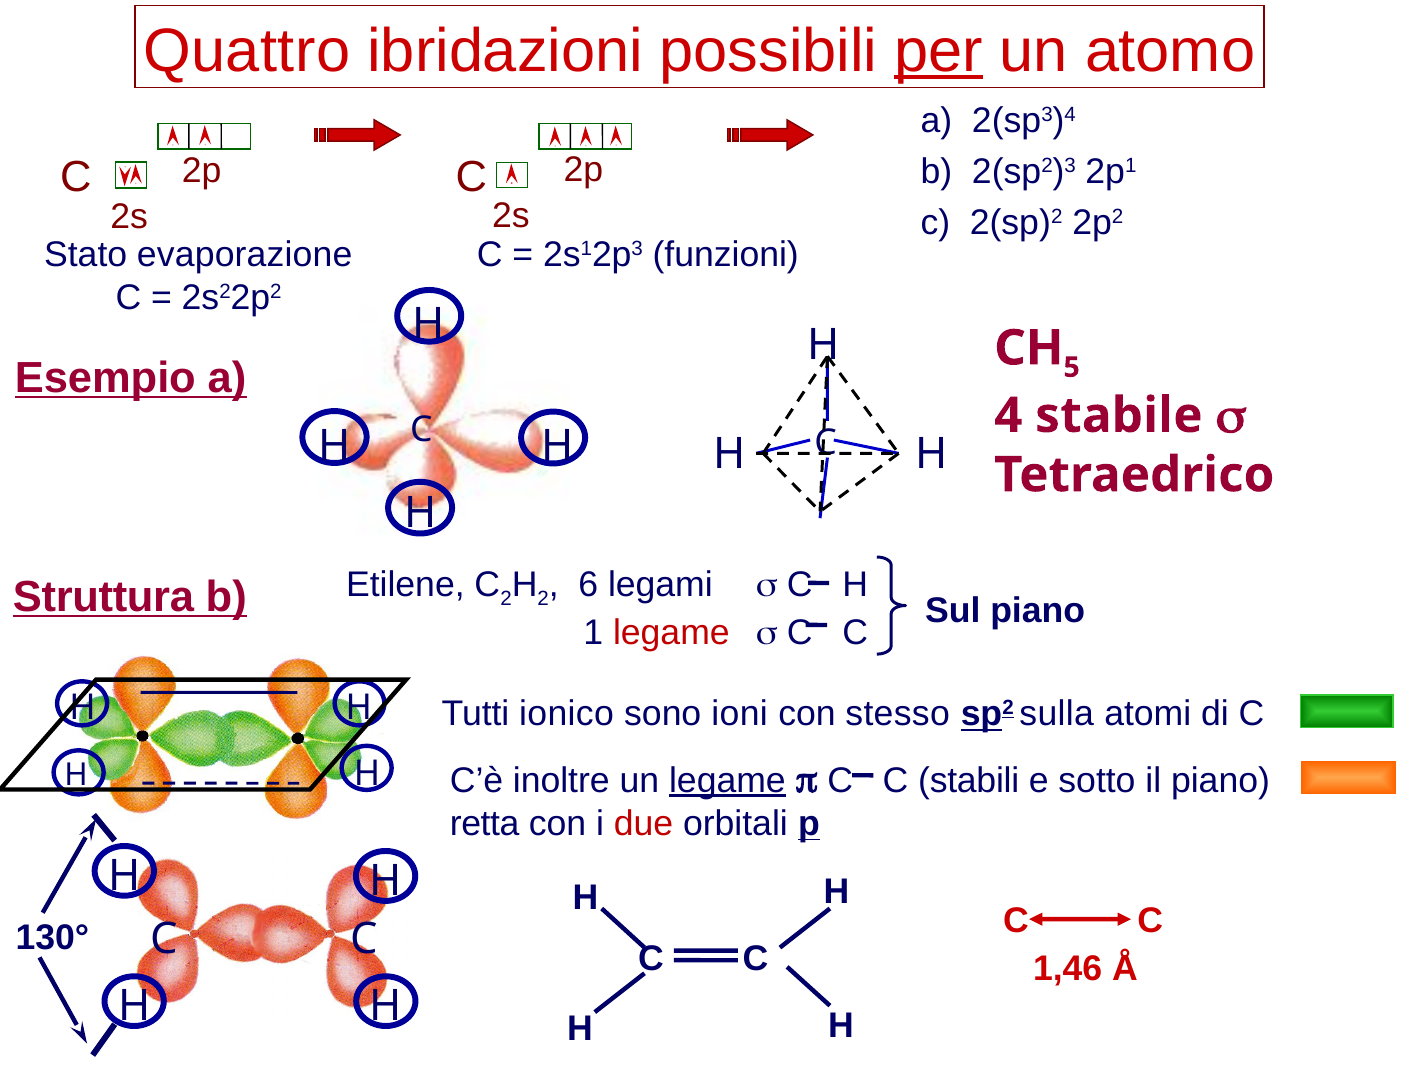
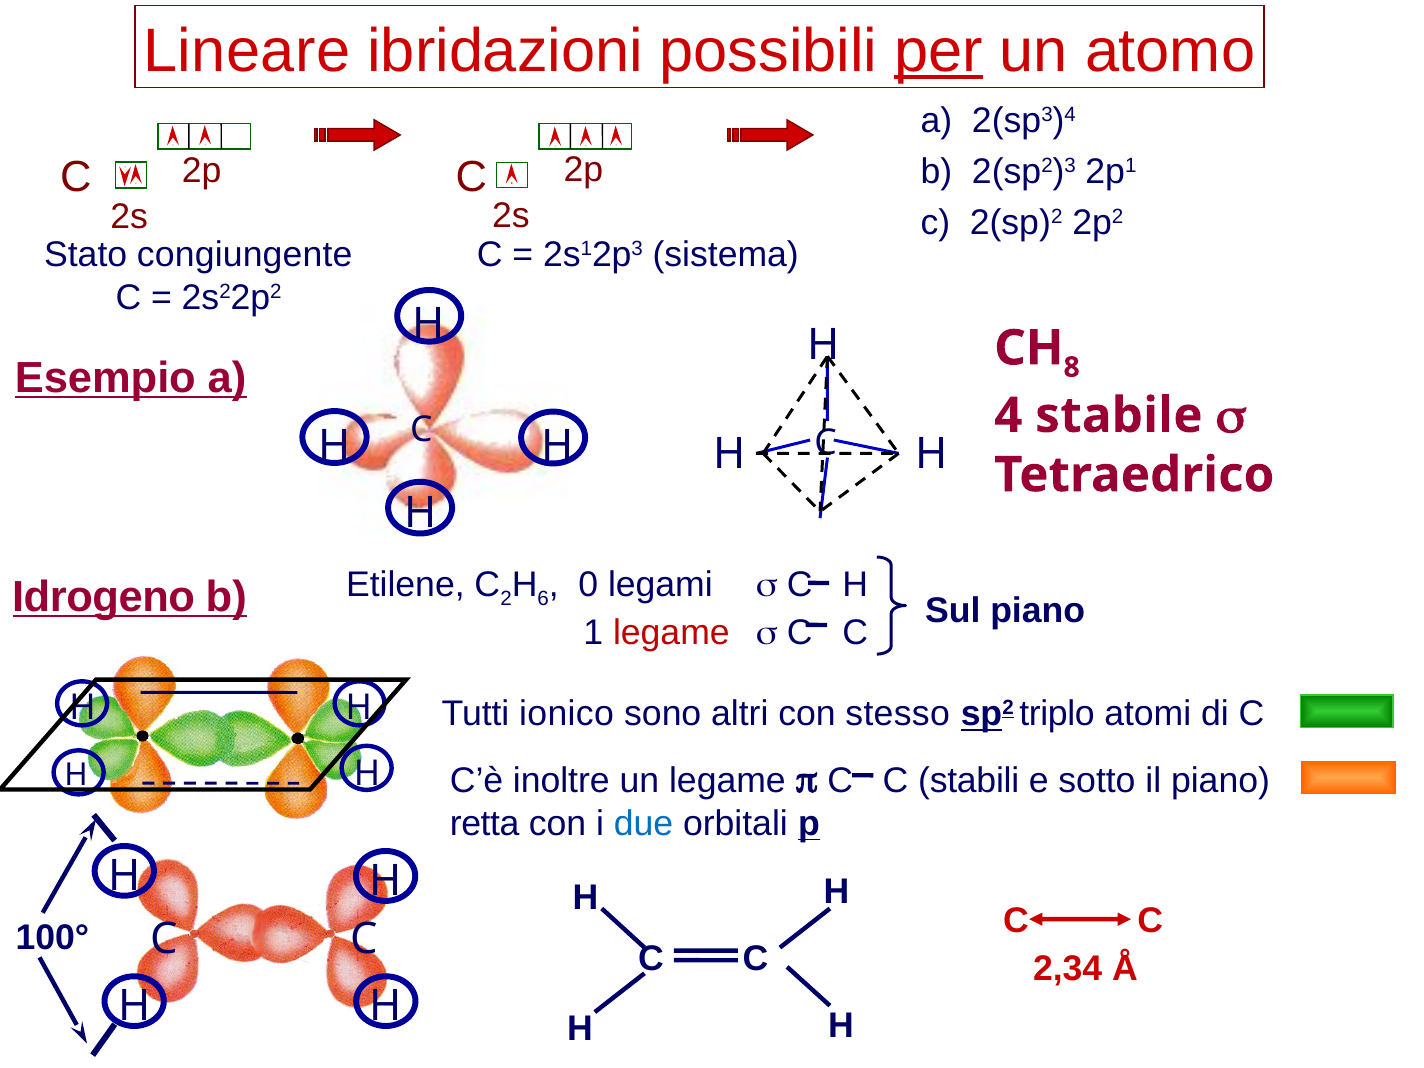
Quattro: Quattro -> Lineare
evaporazione: evaporazione -> congiungente
funzioni: funzioni -> sistema
5: 5 -> 8
Struttura: Struttura -> Idrogeno
H 2: 2 -> 6
6: 6 -> 0
ioni: ioni -> altri
sulla: sulla -> triplo
legame at (727, 780) underline: present -> none
due colour: red -> blue
130°: 130° -> 100°
1,46: 1,46 -> 2,34
